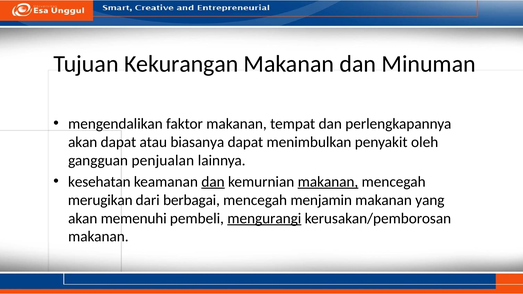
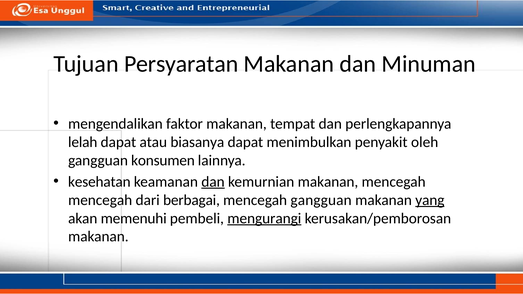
Kekurangan: Kekurangan -> Persyaratan
akan at (83, 142): akan -> lelah
penjualan: penjualan -> konsumen
makanan at (328, 182) underline: present -> none
merugikan at (100, 200): merugikan -> mencegah
mencegah menjamin: menjamin -> gangguan
yang underline: none -> present
